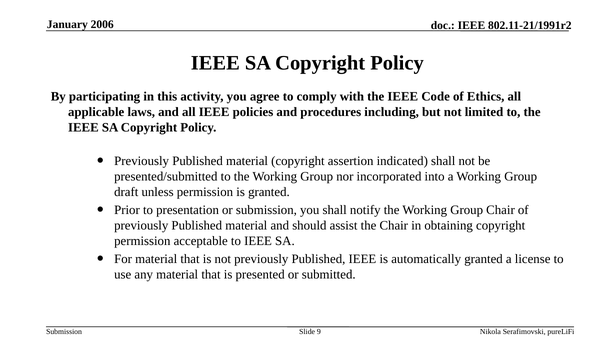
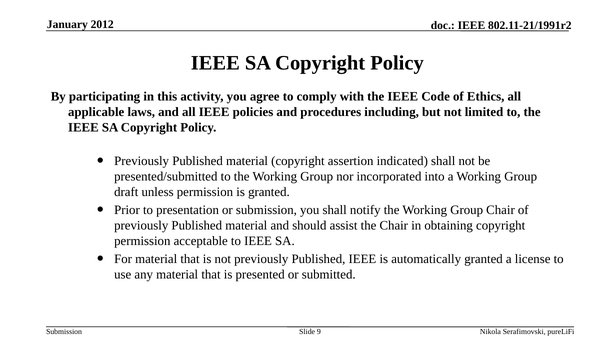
2006: 2006 -> 2012
